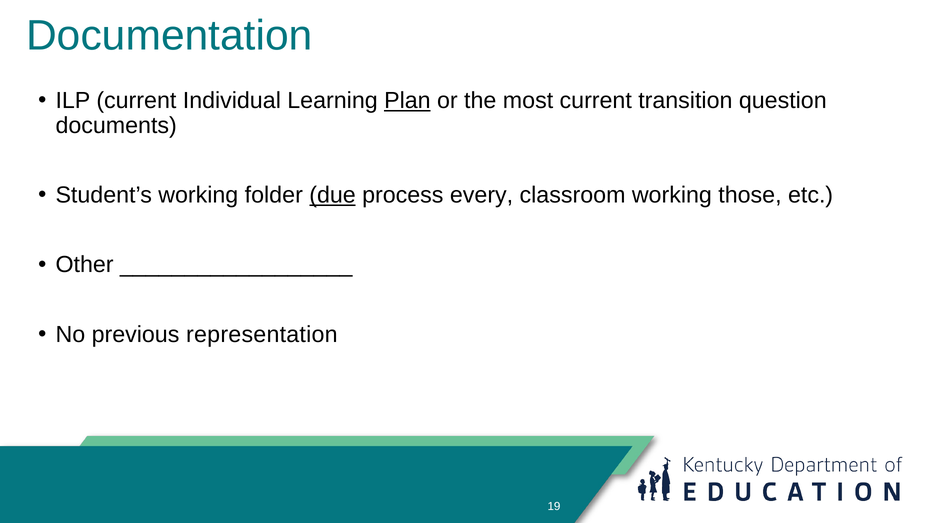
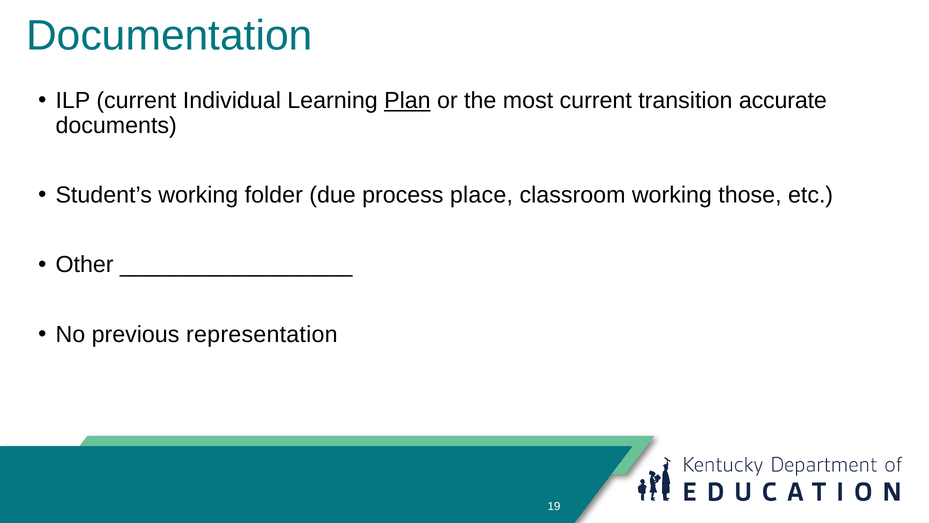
question: question -> accurate
due underline: present -> none
every: every -> place
